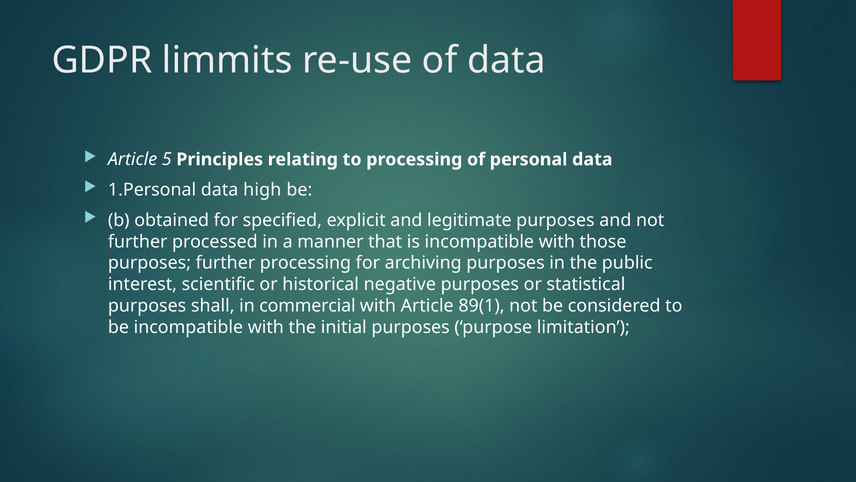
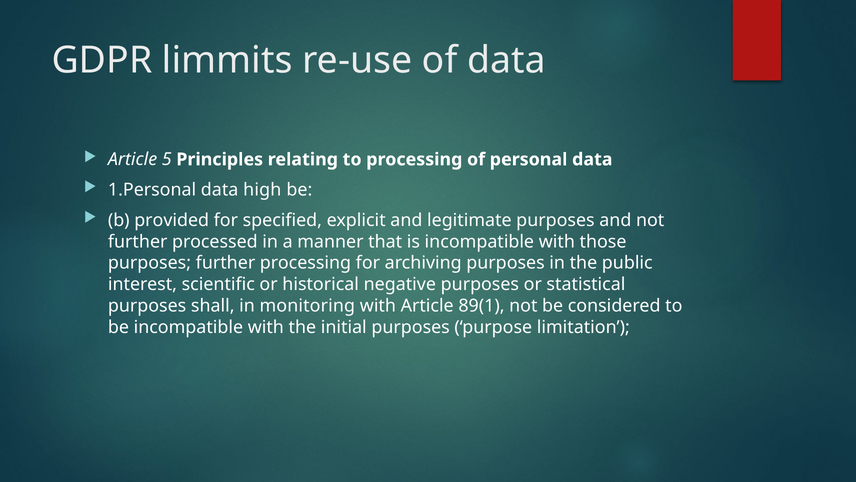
obtained: obtained -> provided
commercial: commercial -> monitoring
